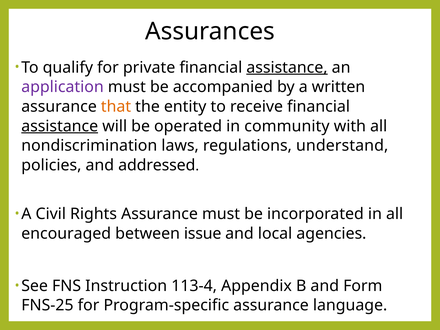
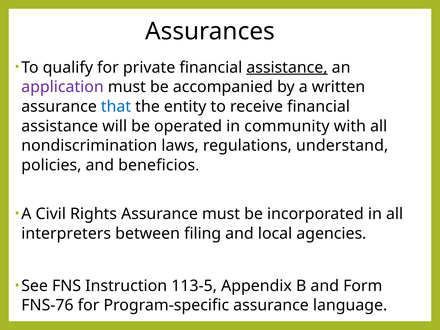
that colour: orange -> blue
assistance at (60, 126) underline: present -> none
addressed: addressed -> beneficios
encouraged: encouraged -> interpreters
issue: issue -> filing
113-4: 113-4 -> 113-5
FNS-25: FNS-25 -> FNS-76
